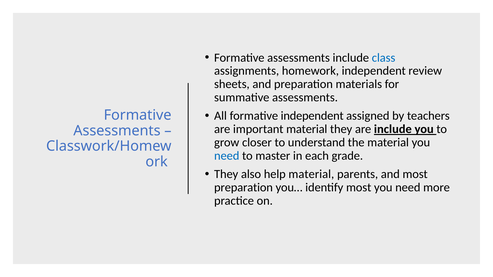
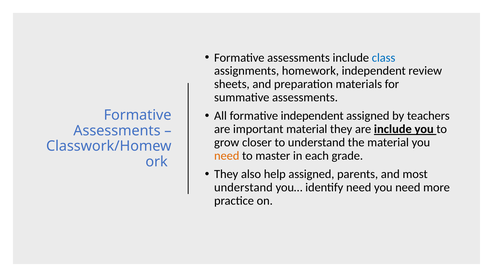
need at (227, 156) colour: blue -> orange
help material: material -> assigned
preparation at (244, 188): preparation -> understand
identify most: most -> need
